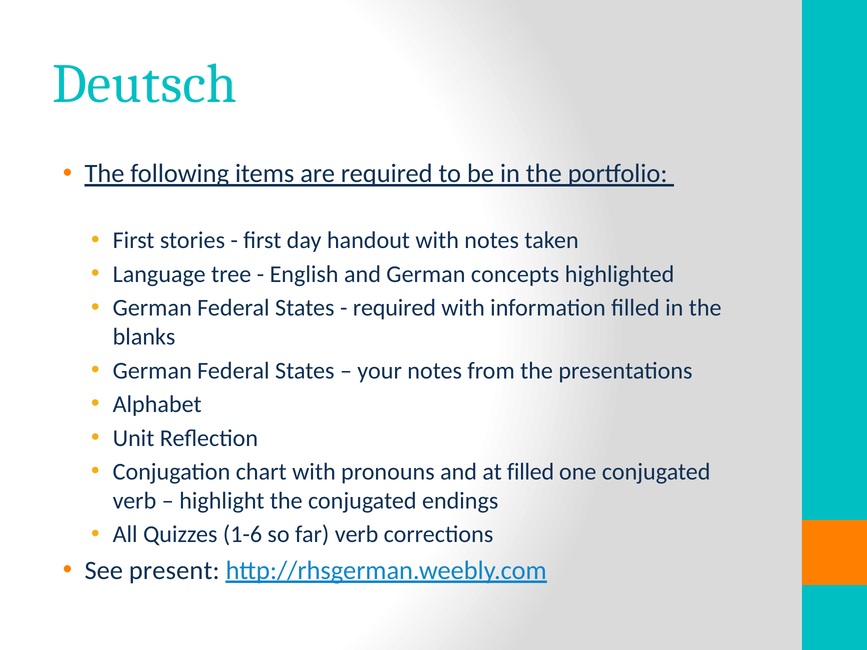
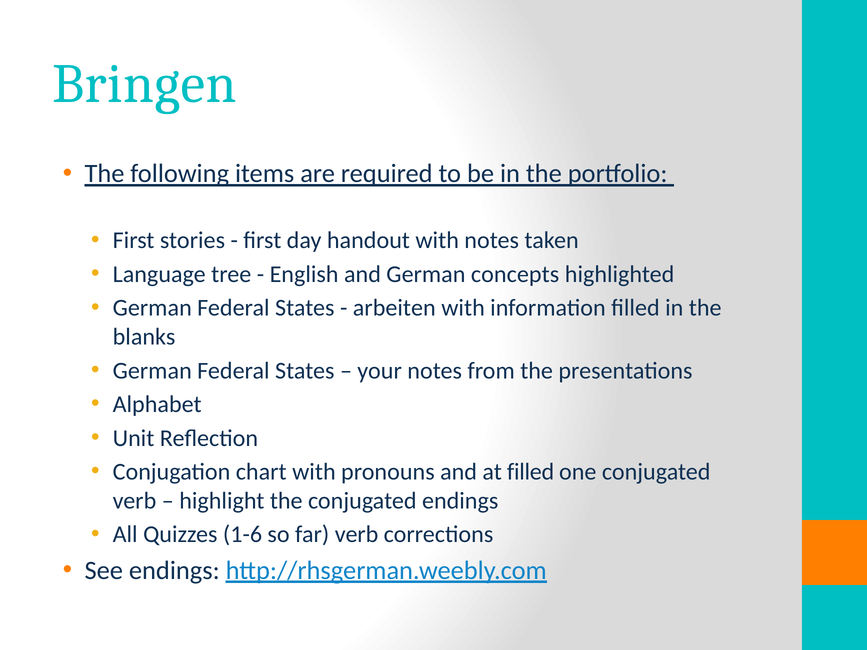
Deutsch: Deutsch -> Bringen
required at (394, 308): required -> arbeiten
See present: present -> endings
